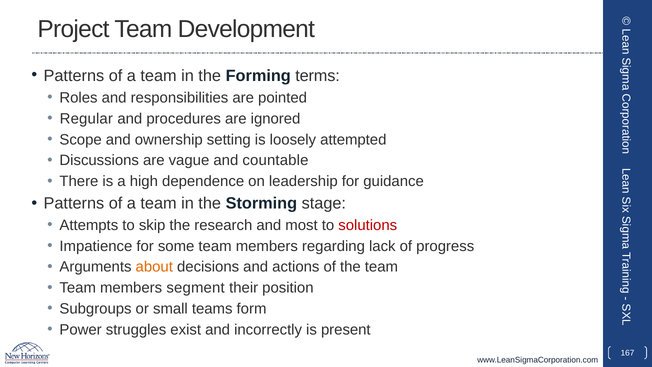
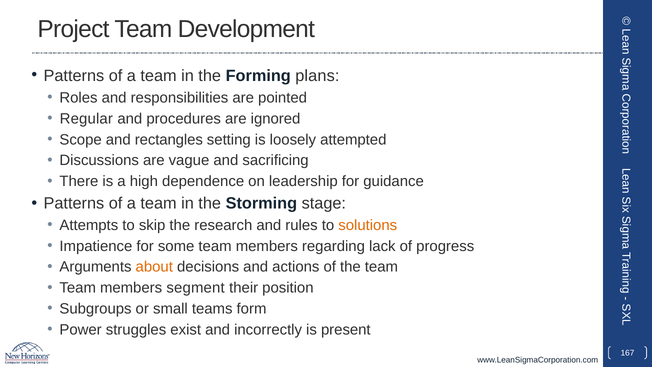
terms: terms -> plans
ownership: ownership -> rectangles
countable: countable -> sacrificing
most: most -> rules
solutions colour: red -> orange
